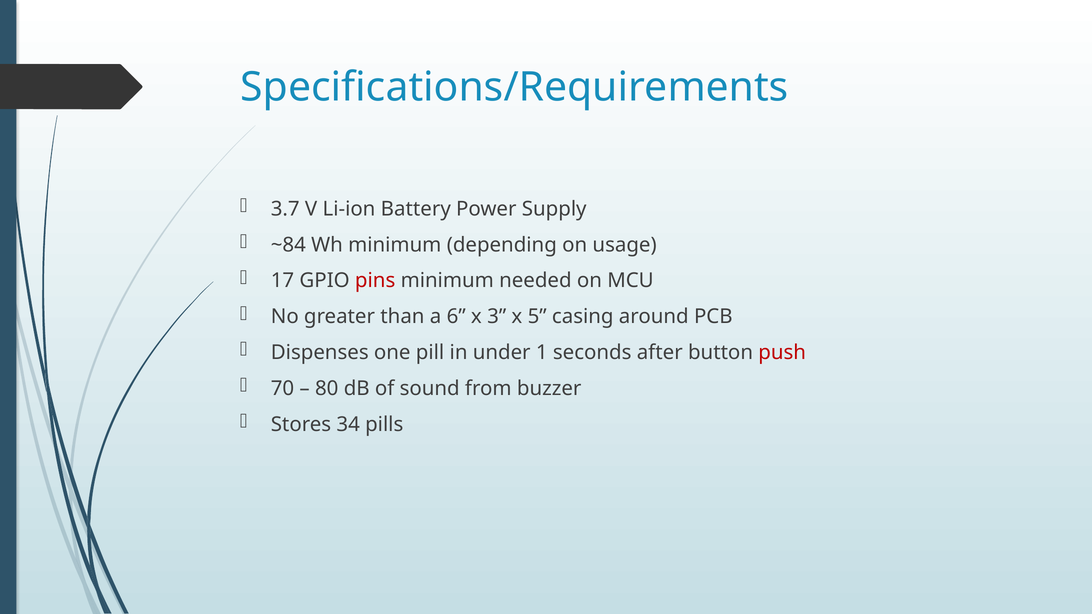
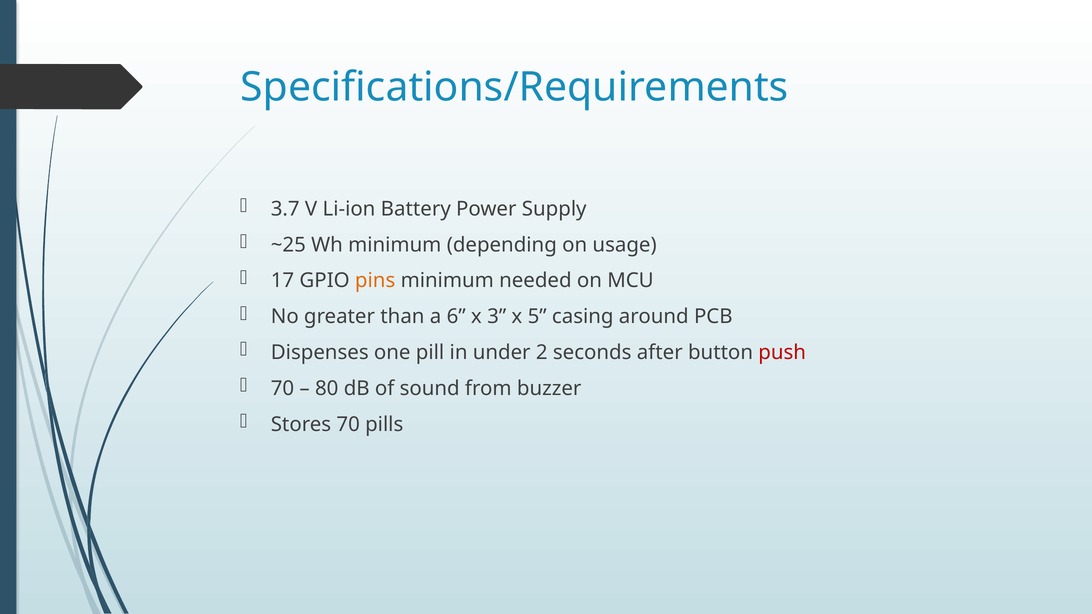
~84: ~84 -> ~25
pins colour: red -> orange
1: 1 -> 2
Stores 34: 34 -> 70
